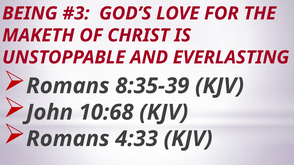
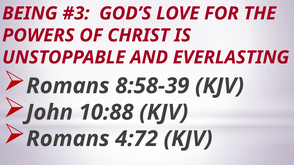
MAKETH: MAKETH -> POWERS
8:35-39: 8:35-39 -> 8:58-39
10:68: 10:68 -> 10:88
4:33: 4:33 -> 4:72
